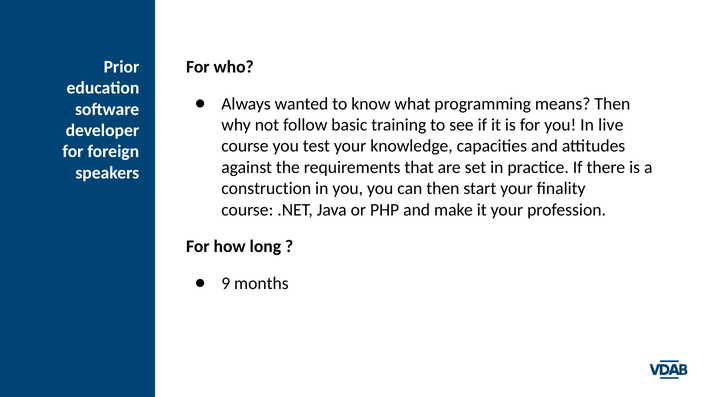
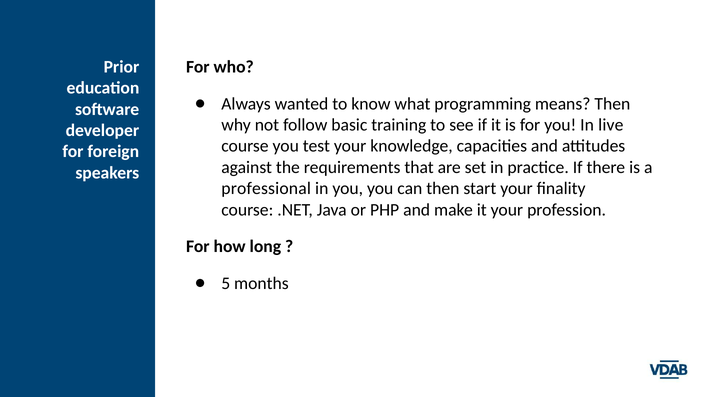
construction: construction -> professional
9: 9 -> 5
